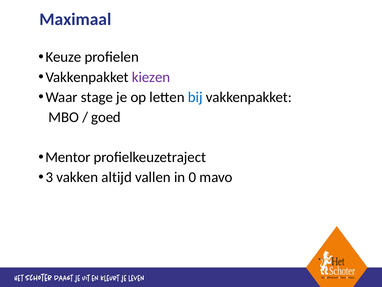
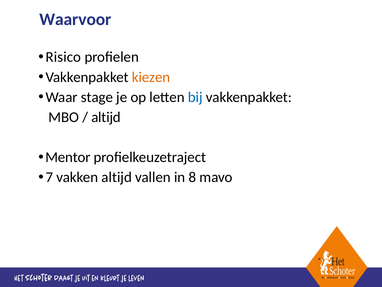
Maximaal: Maximaal -> Waarvoor
Keuze: Keuze -> Risico
kiezen colour: purple -> orange
goed at (106, 117): goed -> altijd
3: 3 -> 7
0: 0 -> 8
